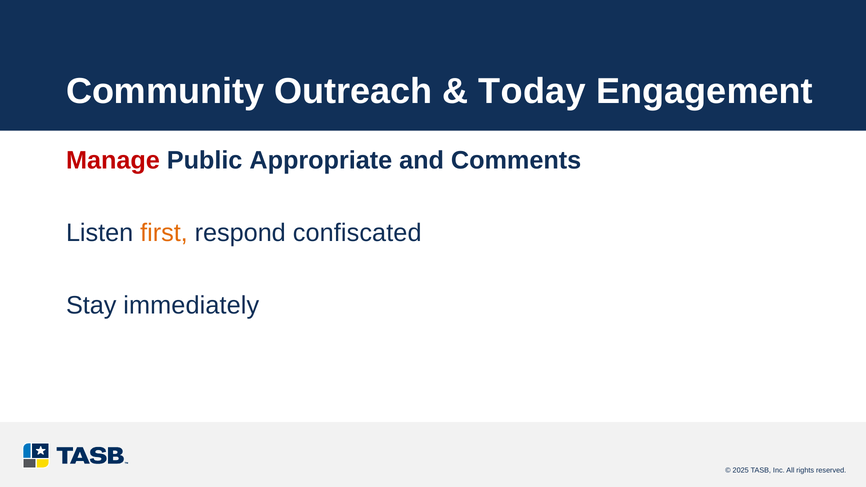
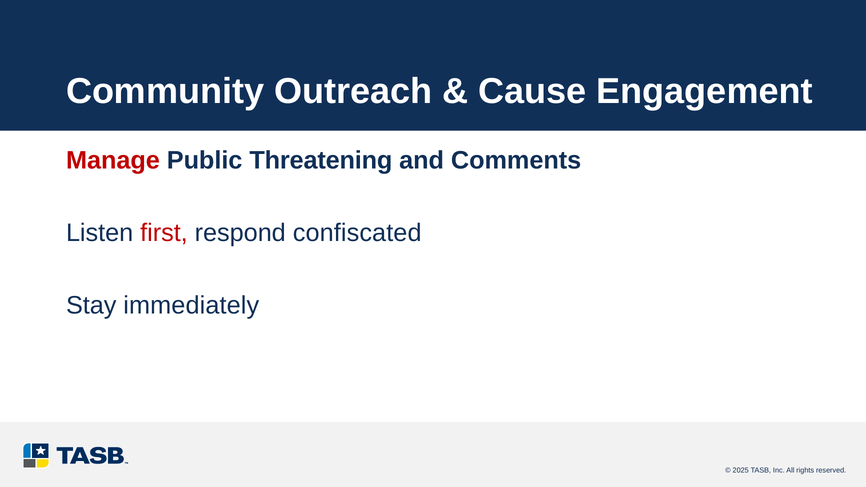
Today: Today -> Cause
Appropriate: Appropriate -> Threatening
first colour: orange -> red
